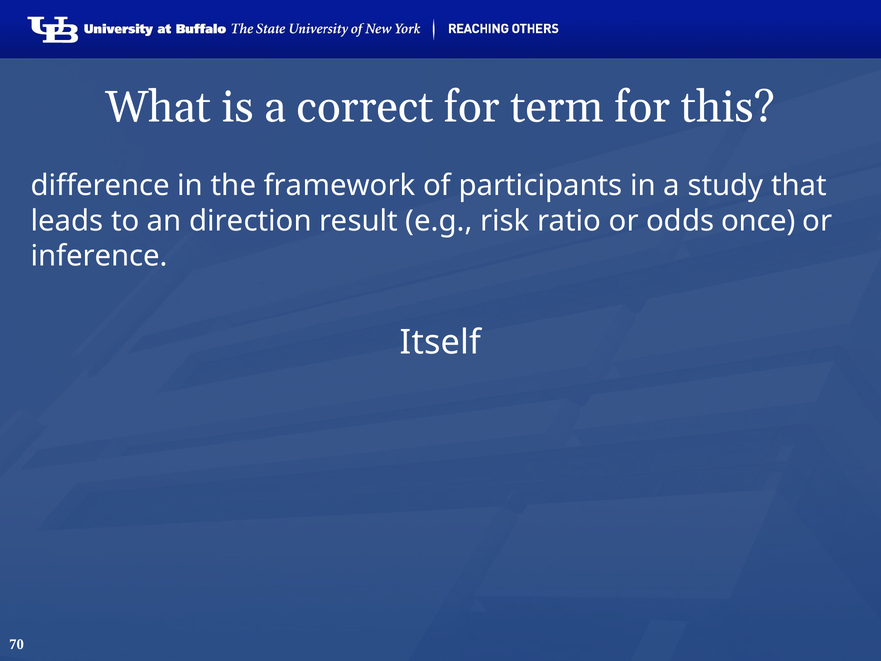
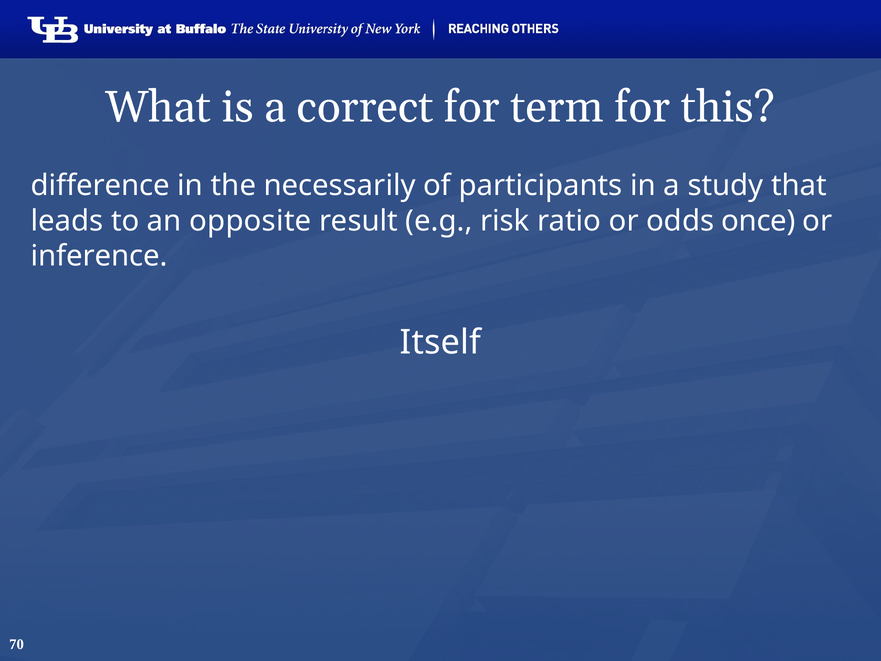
framework: framework -> necessarily
direction: direction -> opposite
